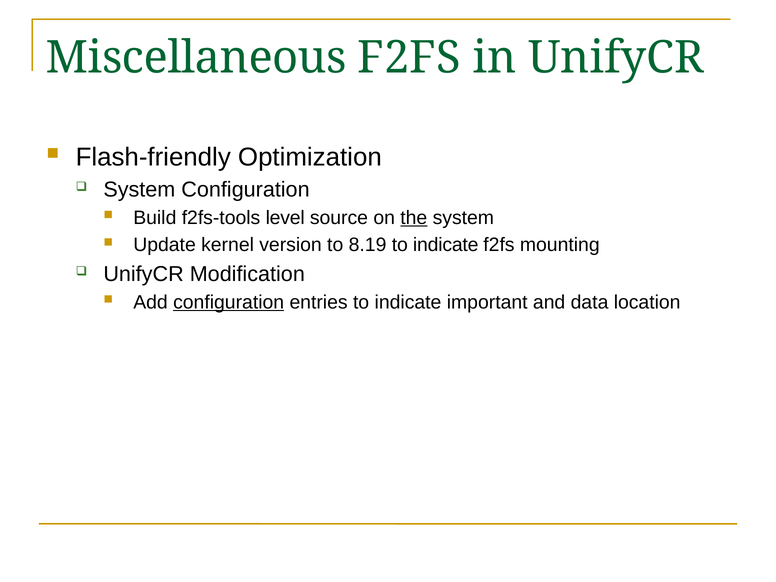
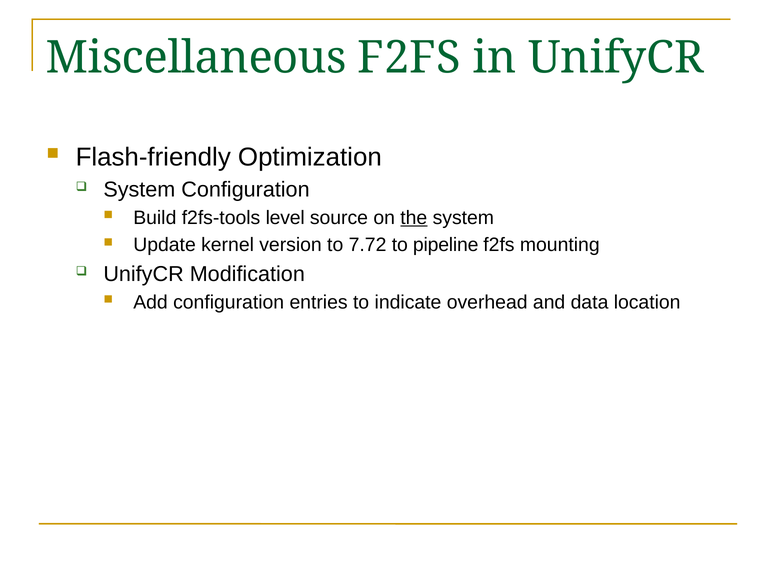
8.19: 8.19 -> 7.72
indicate at (446, 245): indicate -> pipeline
configuration at (229, 302) underline: present -> none
important: important -> overhead
